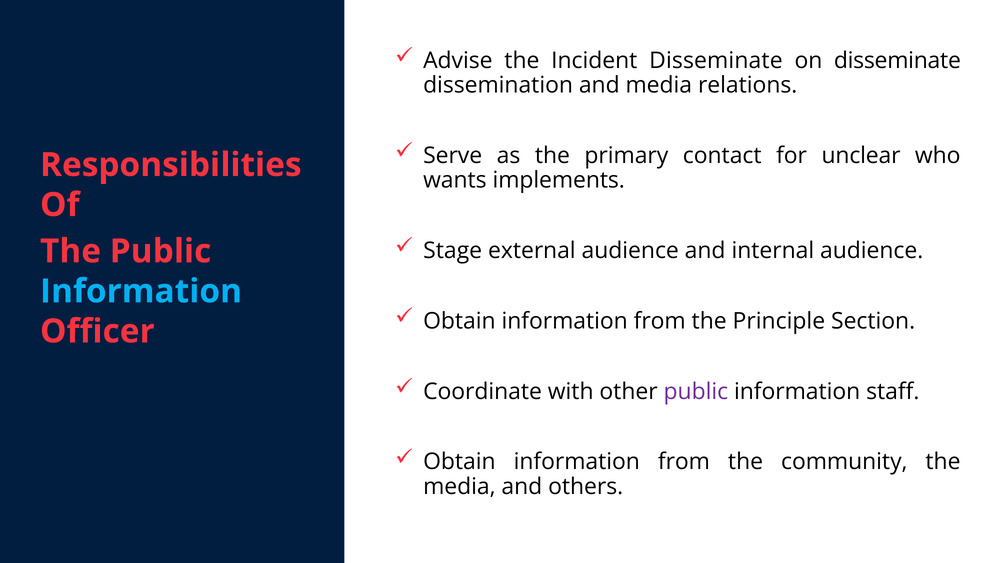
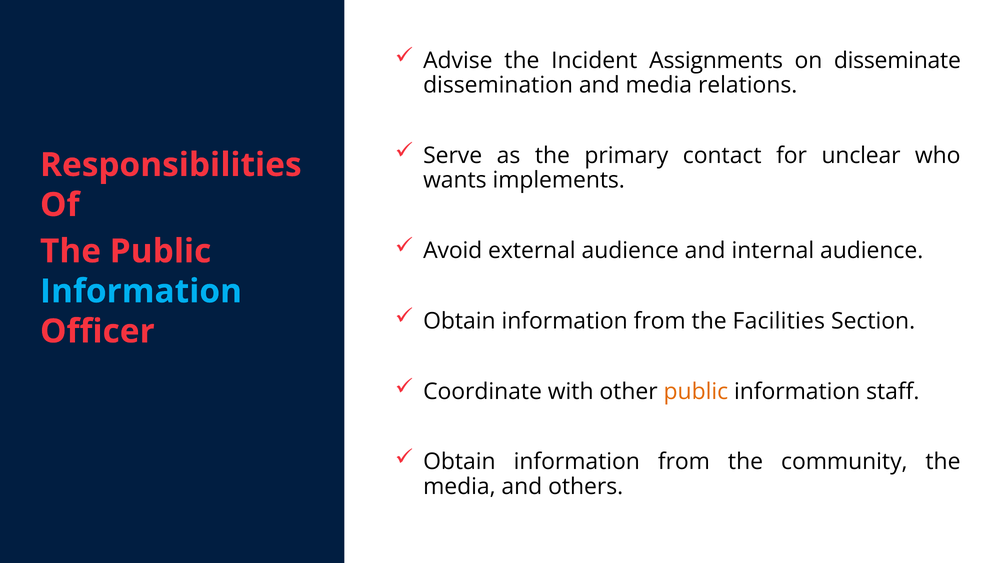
Incident Disseminate: Disseminate -> Assignments
Stage: Stage -> Avoid
Principle: Principle -> Facilities
public at (696, 392) colour: purple -> orange
